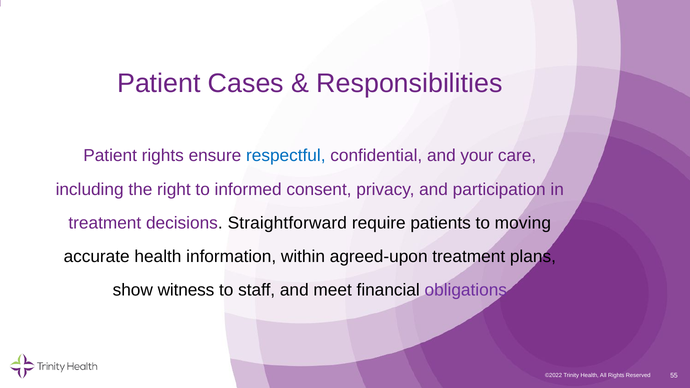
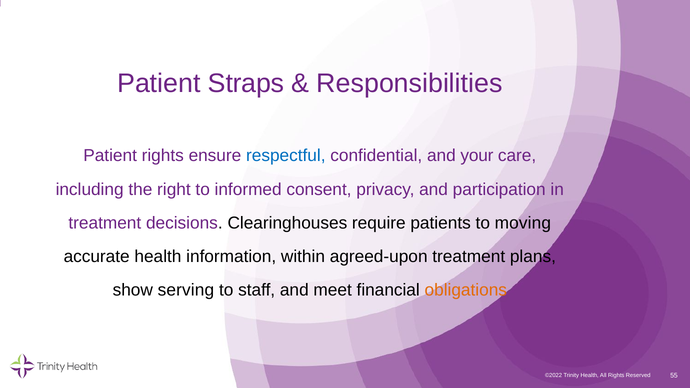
Cases: Cases -> Straps
Straightforward: Straightforward -> Clearinghouses
witness: witness -> serving
obligations colour: purple -> orange
